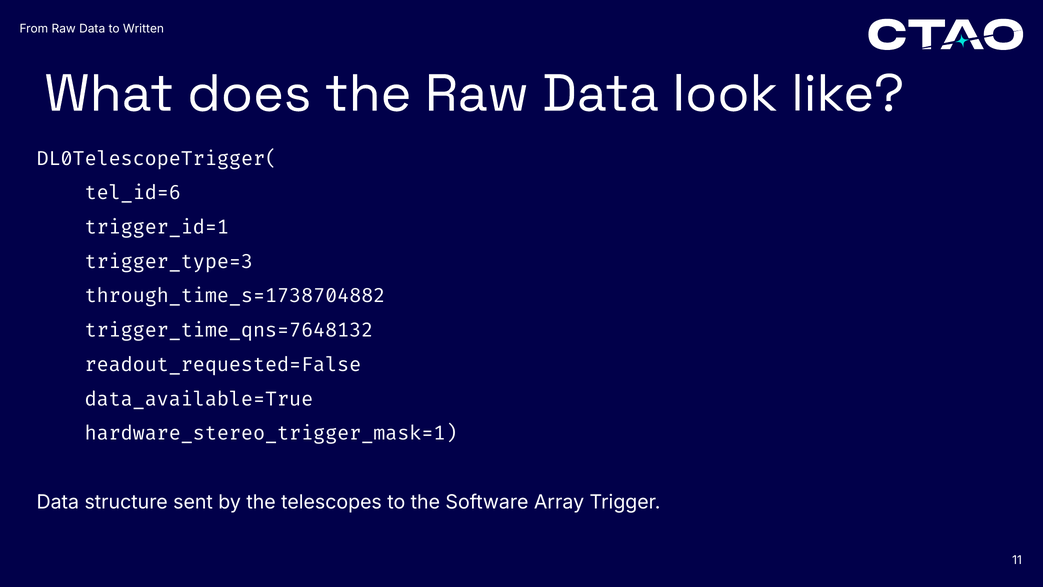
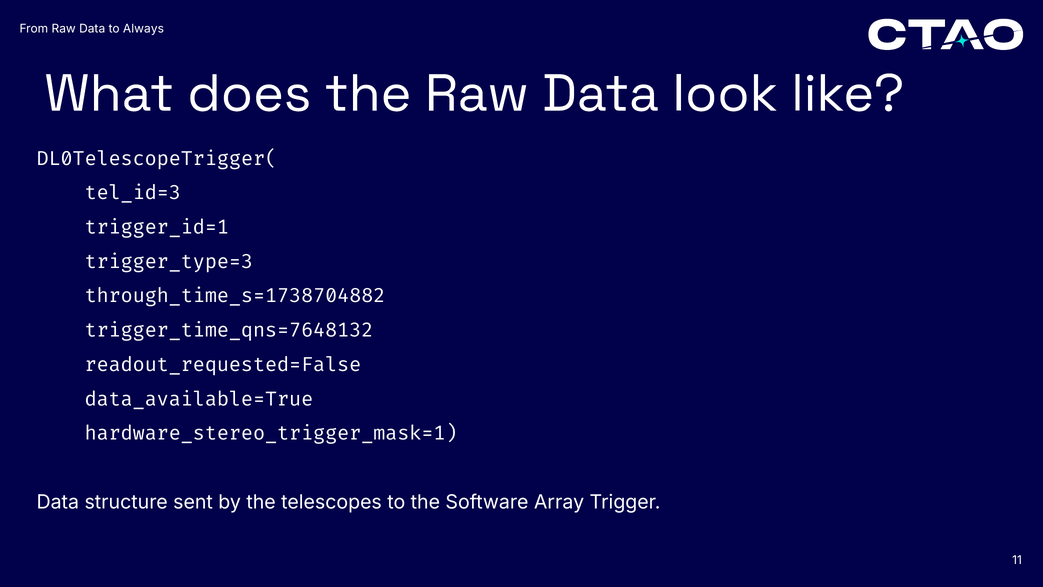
Written: Written -> Always
tel_id=6: tel_id=6 -> tel_id=3
